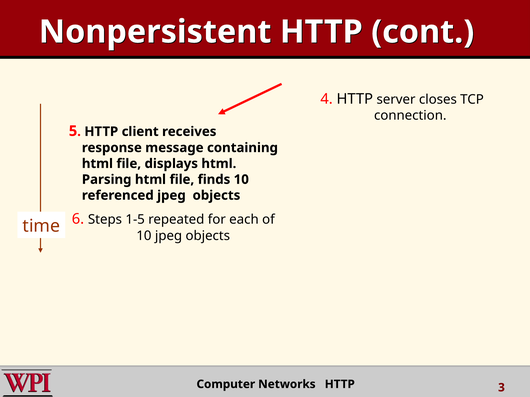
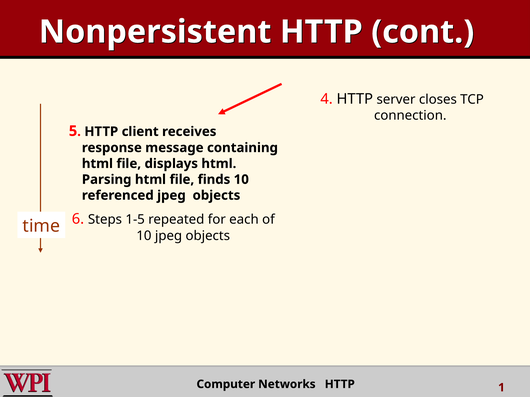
3: 3 -> 1
